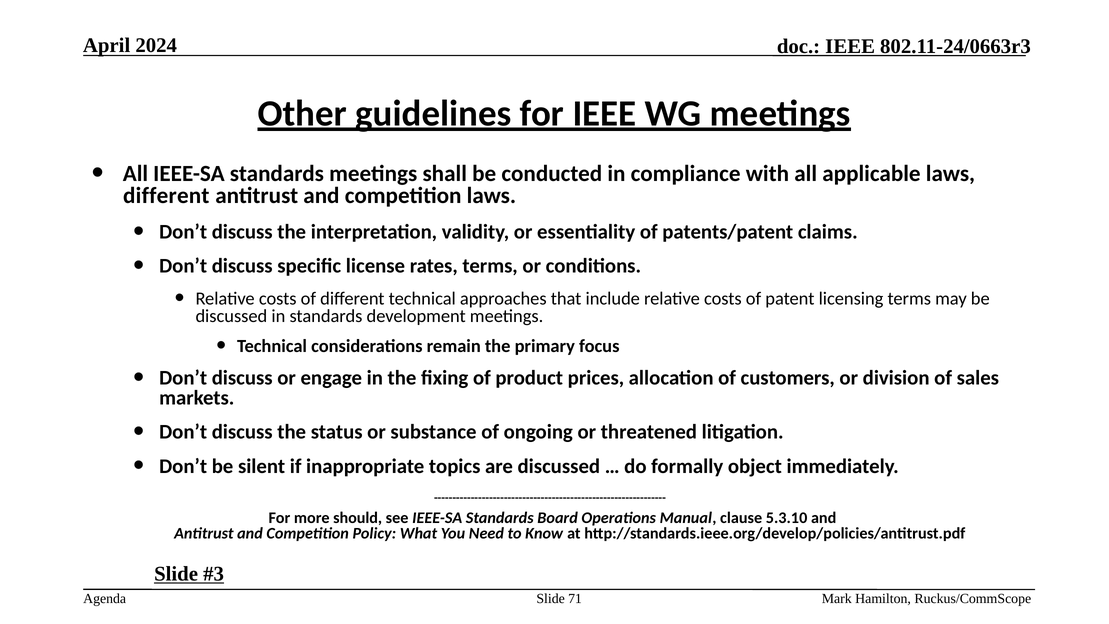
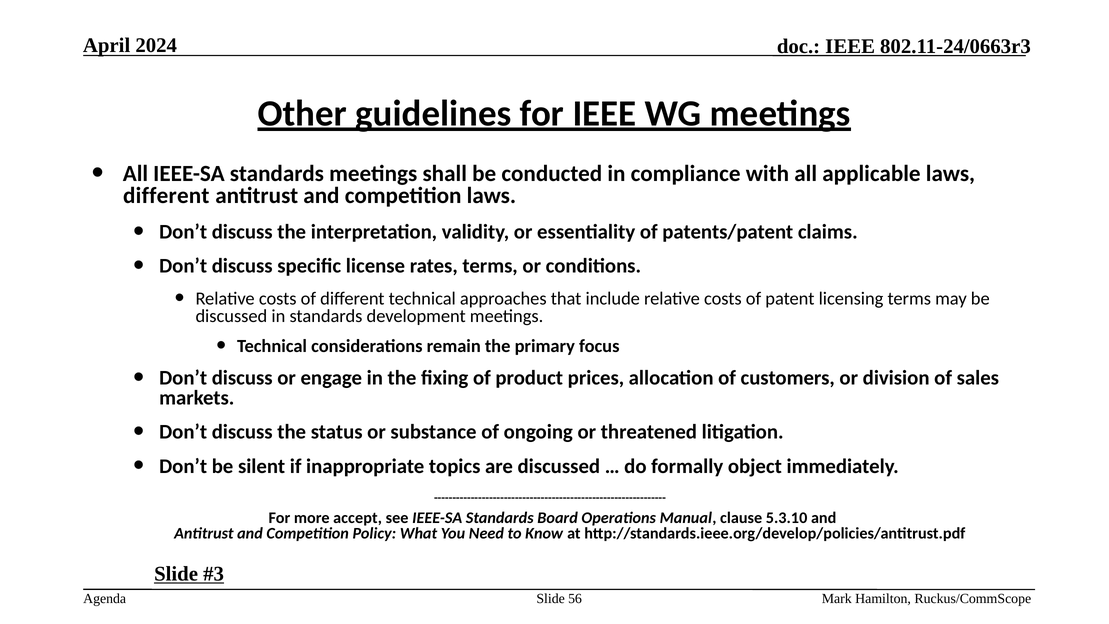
should: should -> accept
71: 71 -> 56
